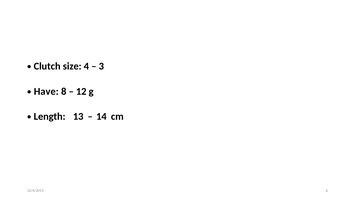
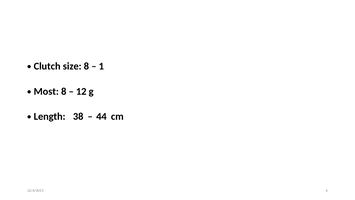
size 4: 4 -> 8
3: 3 -> 1
Have: Have -> Most
13: 13 -> 38
14: 14 -> 44
